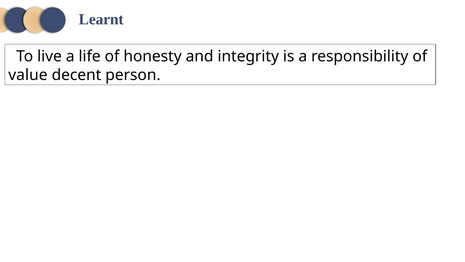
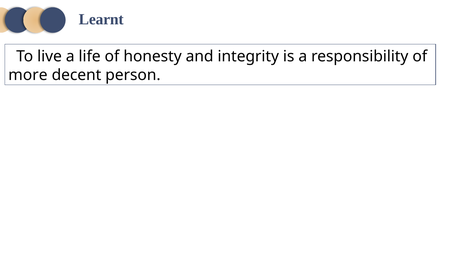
value: value -> more
